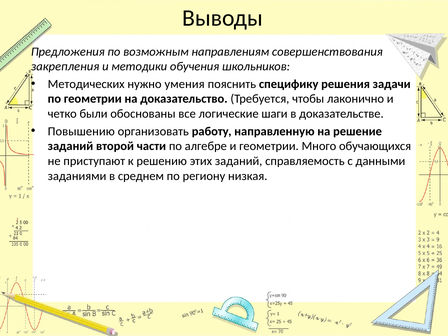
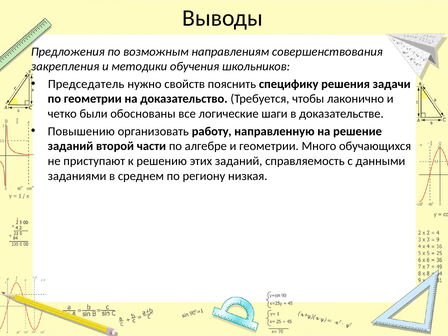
Методических: Методических -> Председатель
умения: умения -> свойств
